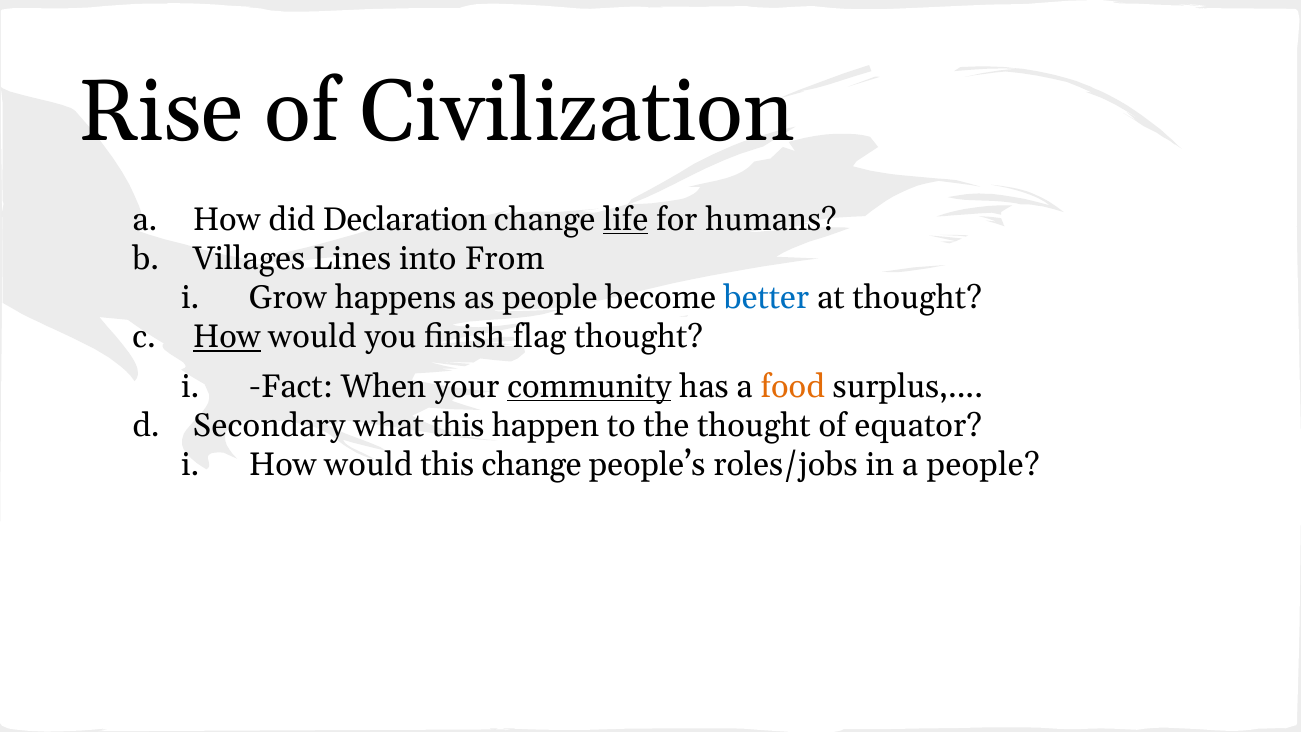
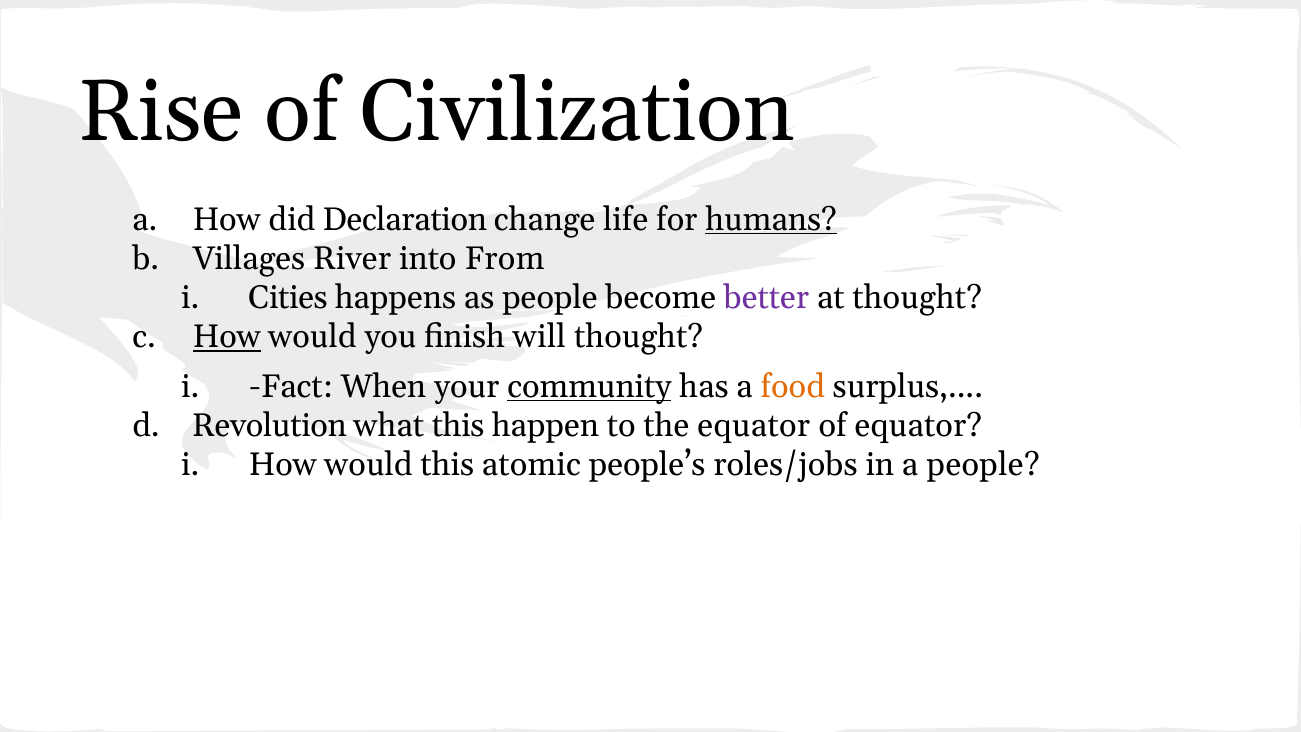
life underline: present -> none
humans underline: none -> present
Lines: Lines -> River
Grow: Grow -> Cities
better colour: blue -> purple
flag: flag -> will
Secondary: Secondary -> Revolution
the thought: thought -> equator
this change: change -> atomic
